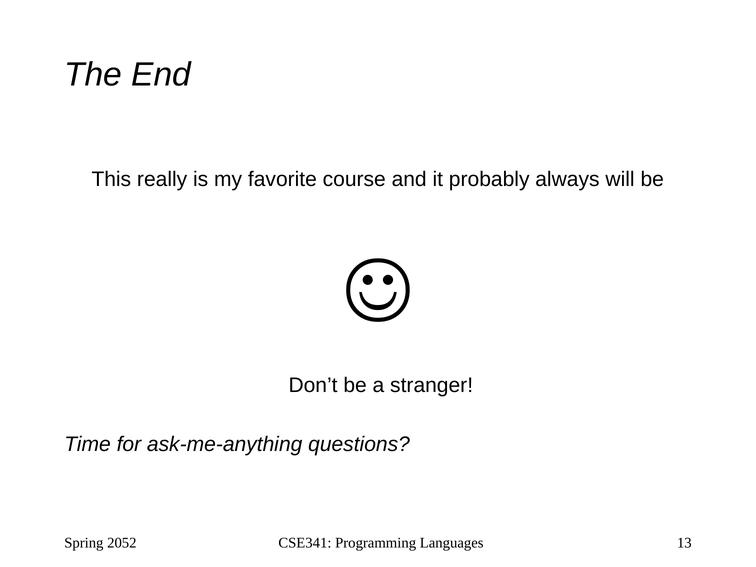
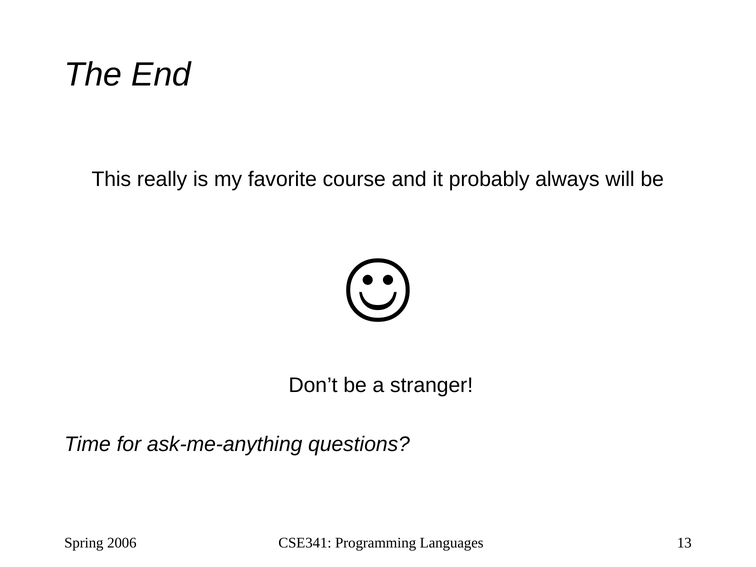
2052: 2052 -> 2006
